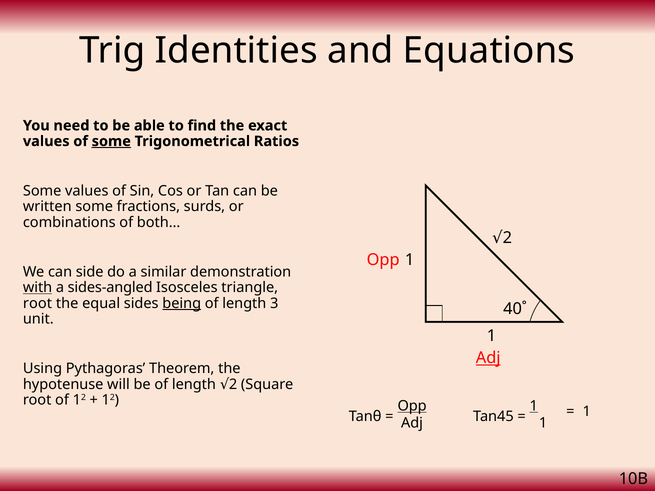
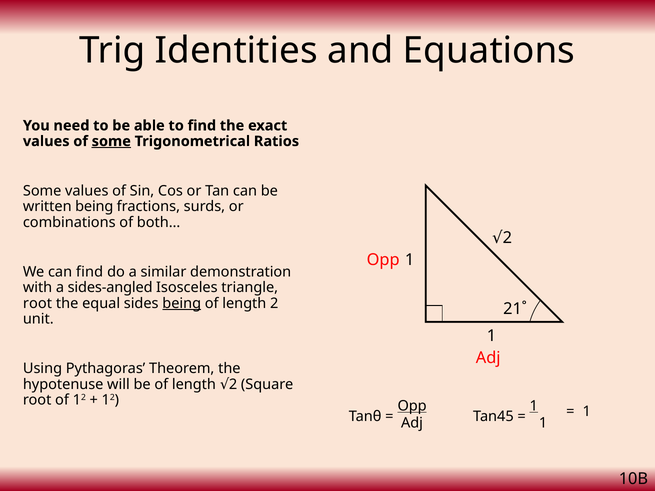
written some: some -> being
can side: side -> find
with underline: present -> none
3 at (274, 303): 3 -> 2
40˚: 40˚ -> 21˚
Adj at (488, 358) underline: present -> none
